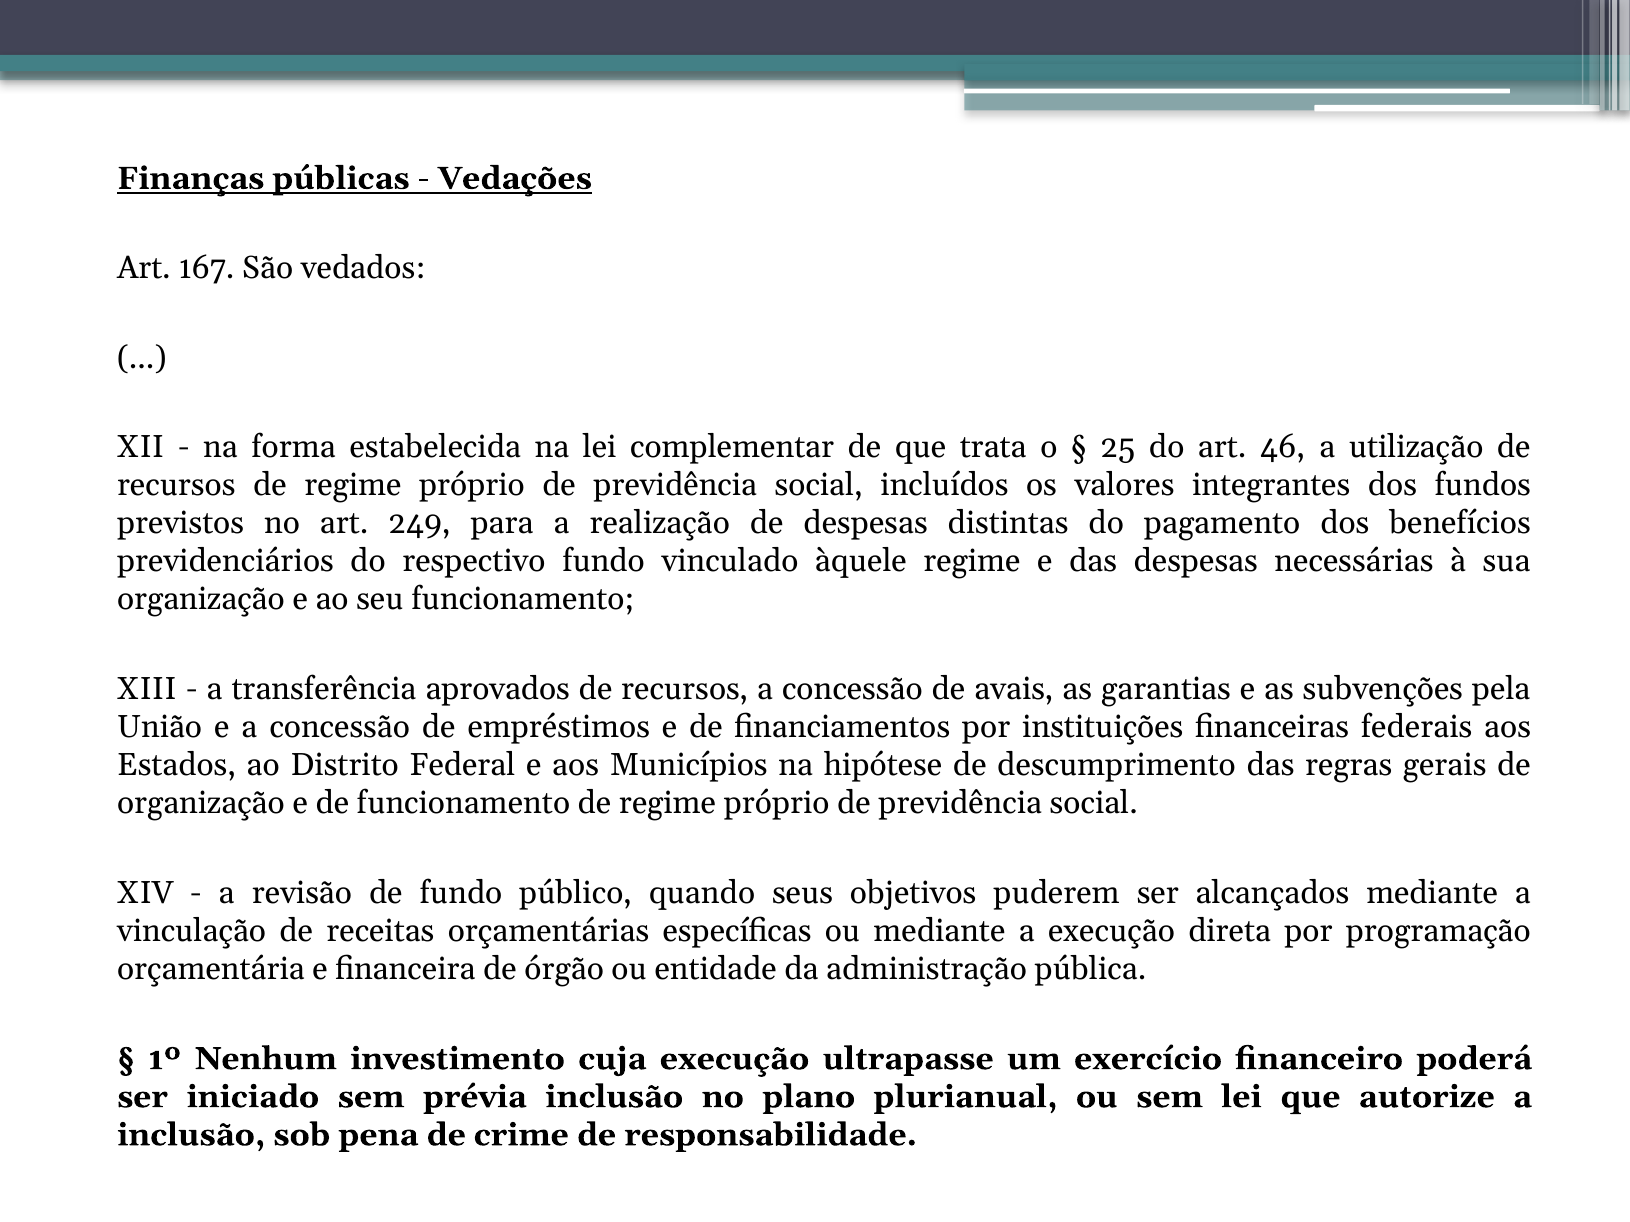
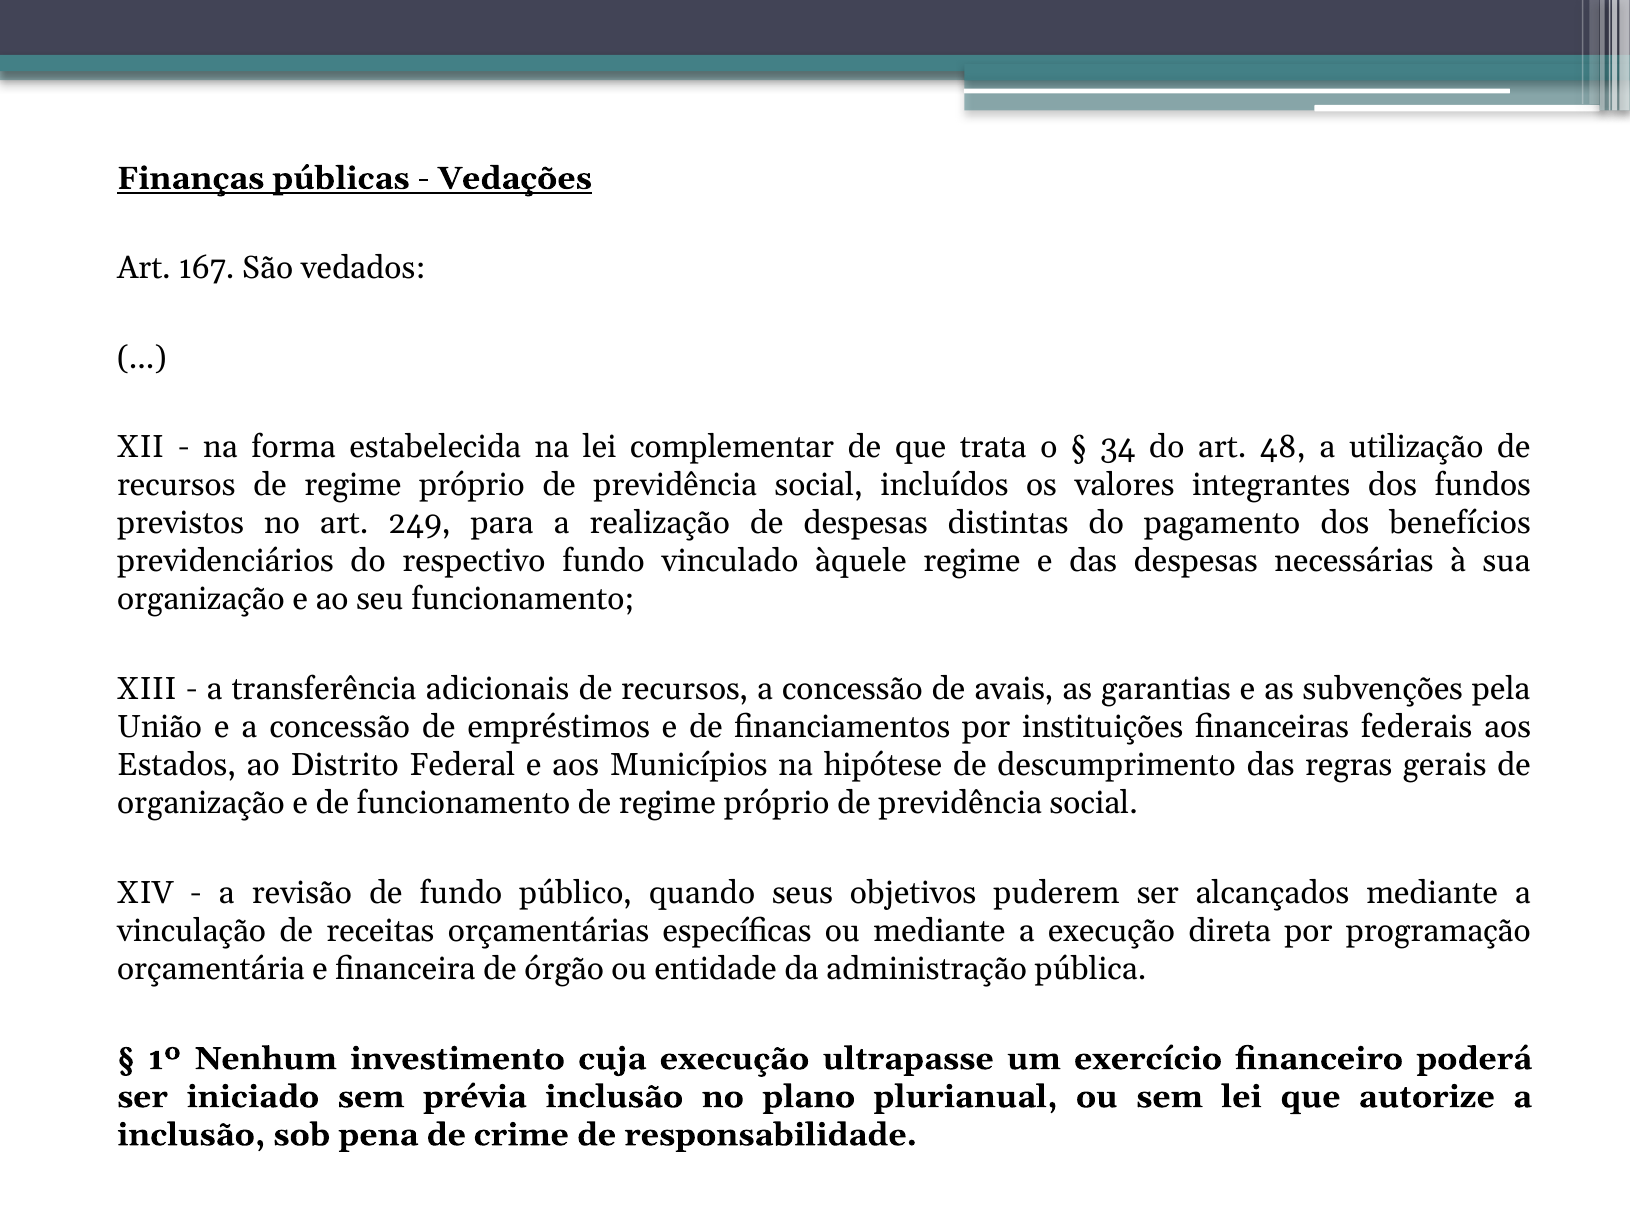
25: 25 -> 34
46: 46 -> 48
aprovados: aprovados -> adicionais
